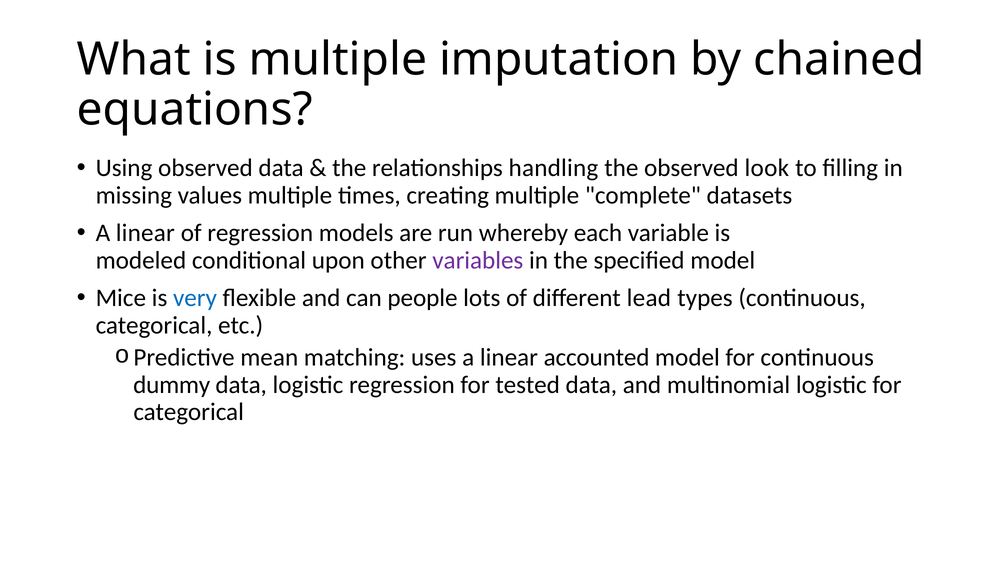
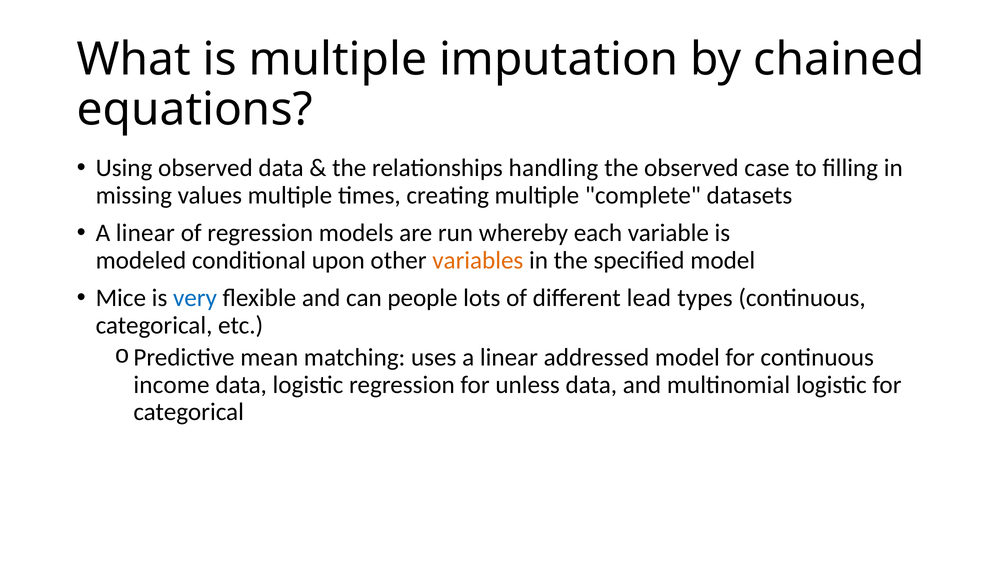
look: look -> case
variables colour: purple -> orange
accounted: accounted -> addressed
dummy: dummy -> income
tested: tested -> unless
